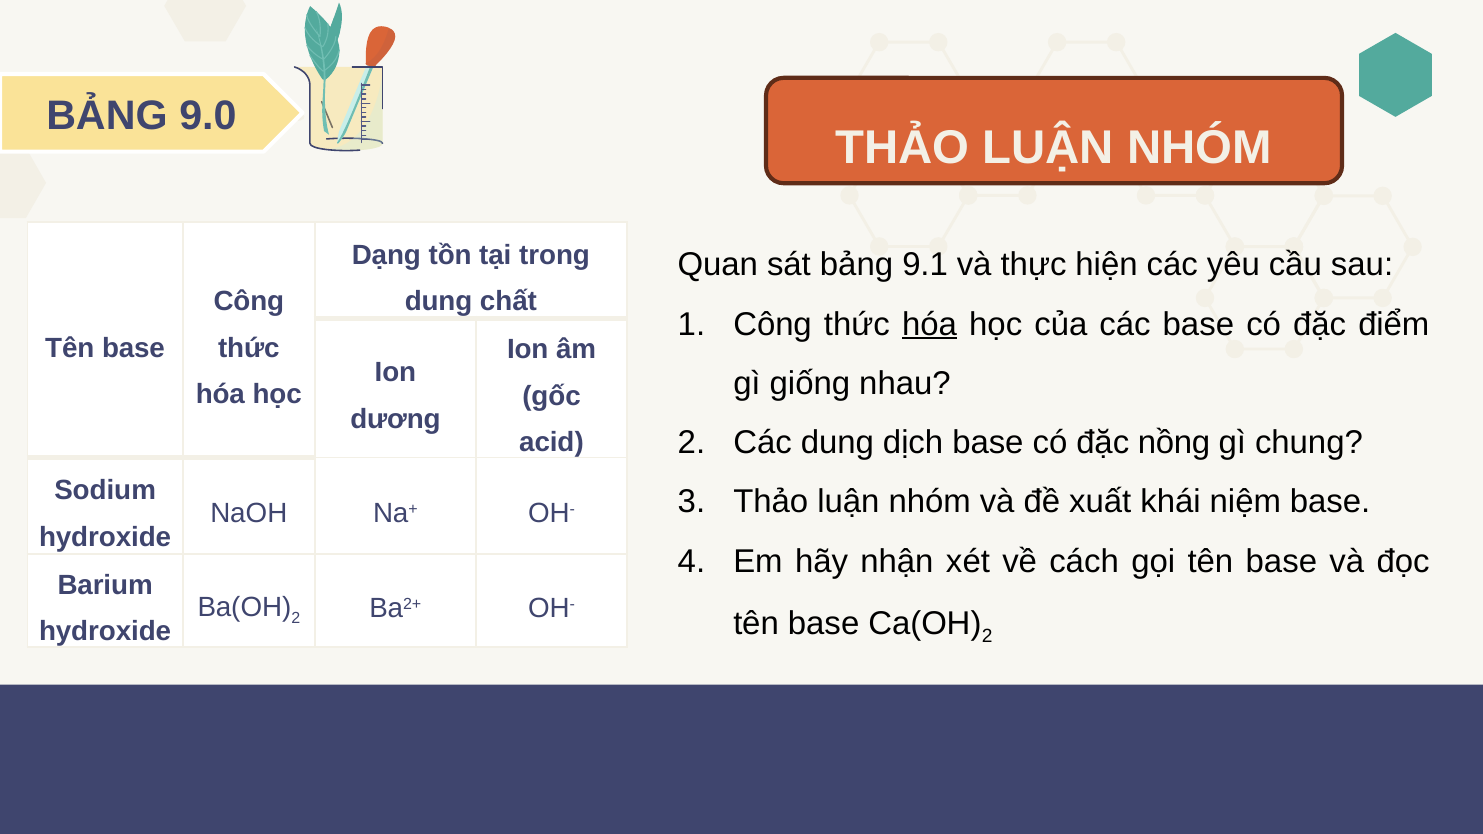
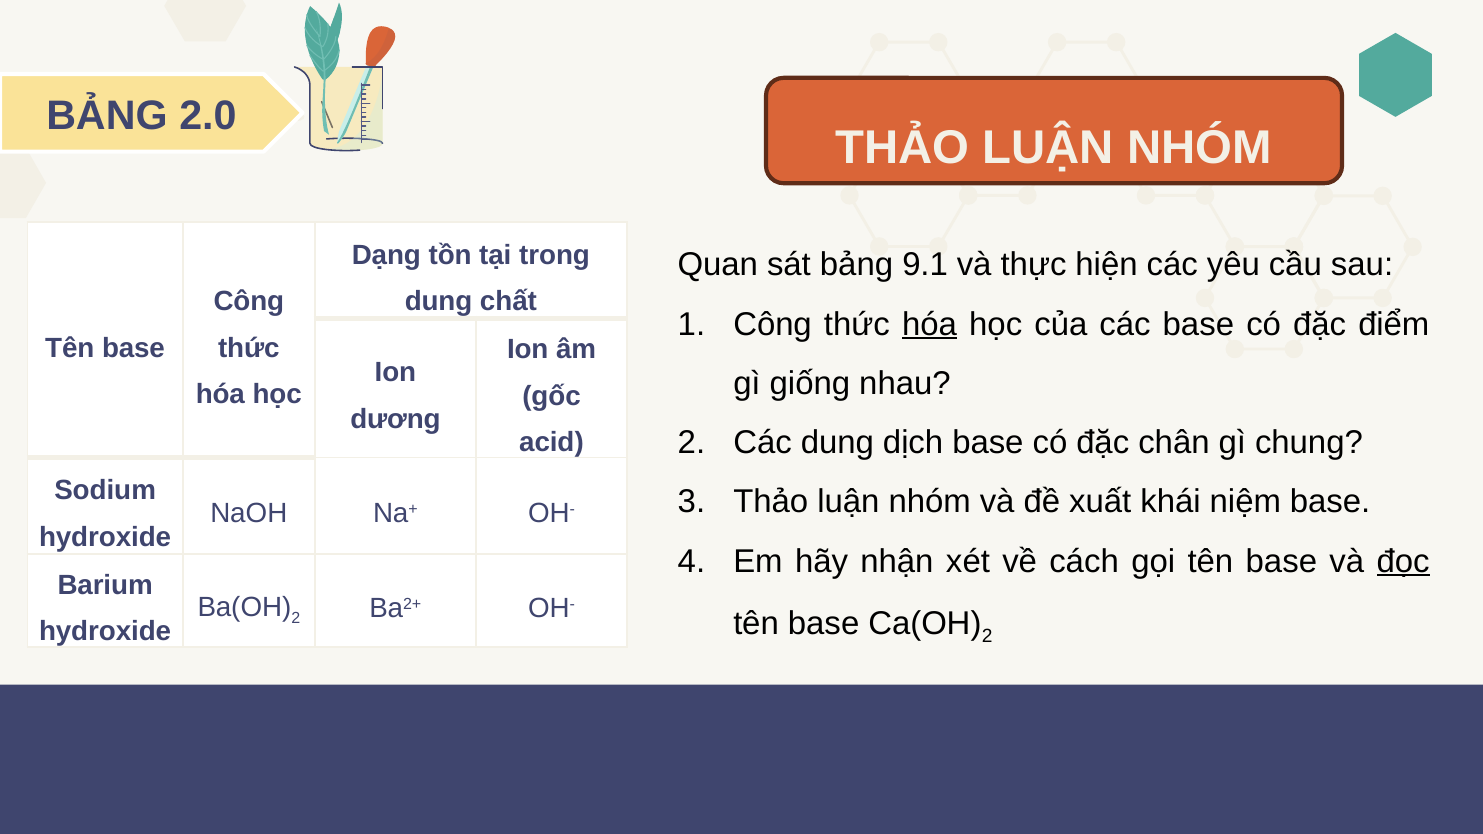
9.0: 9.0 -> 2.0
nồng: nồng -> chân
đọc underline: none -> present
